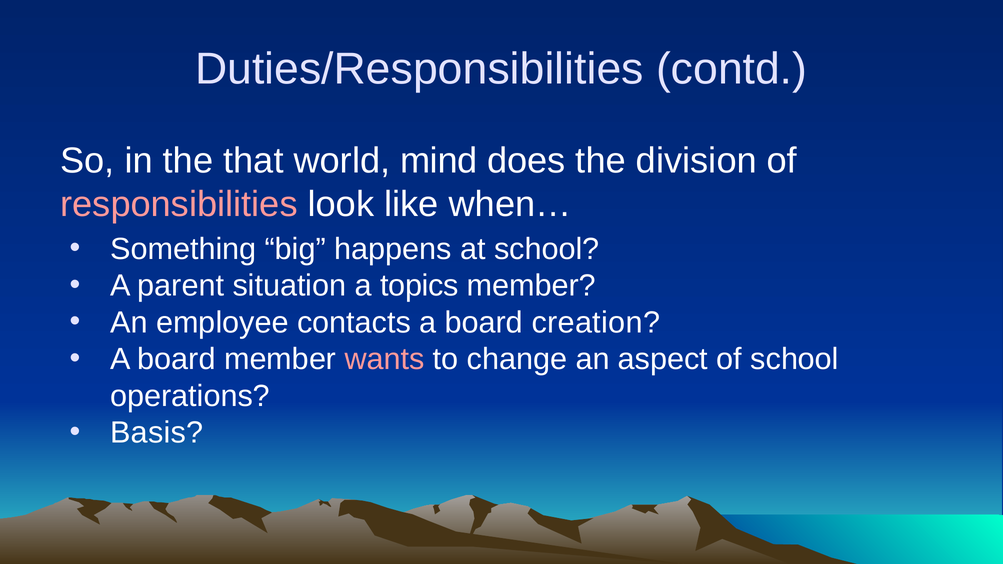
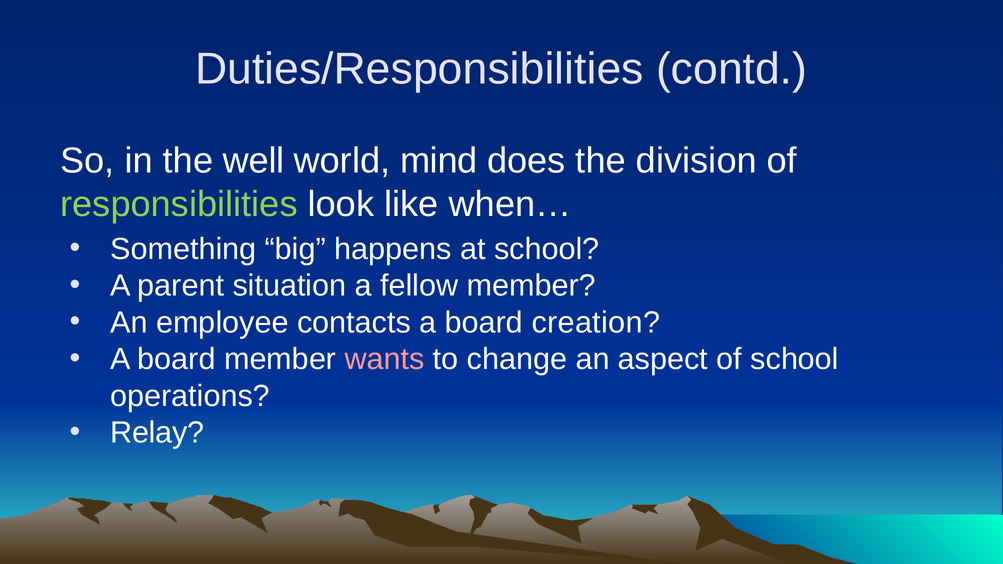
that: that -> well
responsibilities colour: pink -> light green
topics: topics -> fellow
Basis: Basis -> Relay
